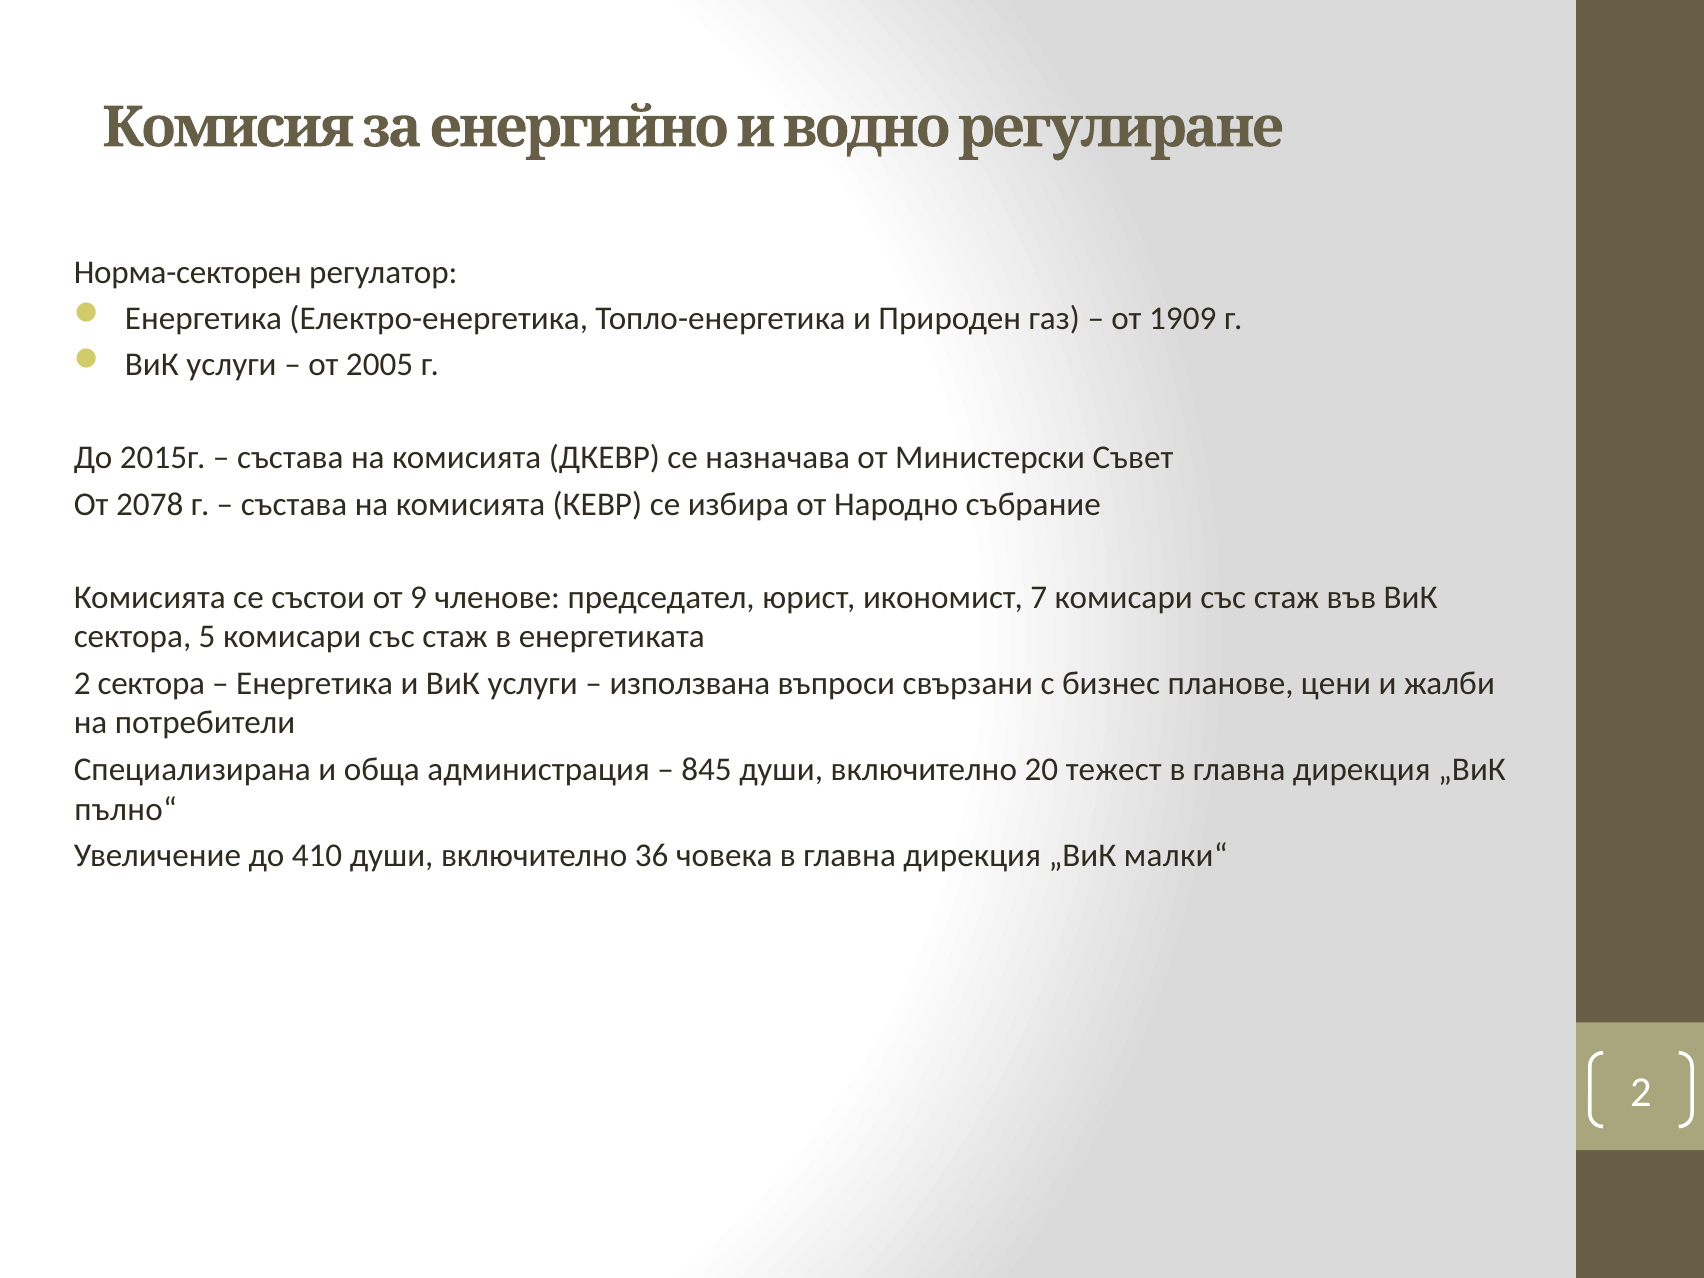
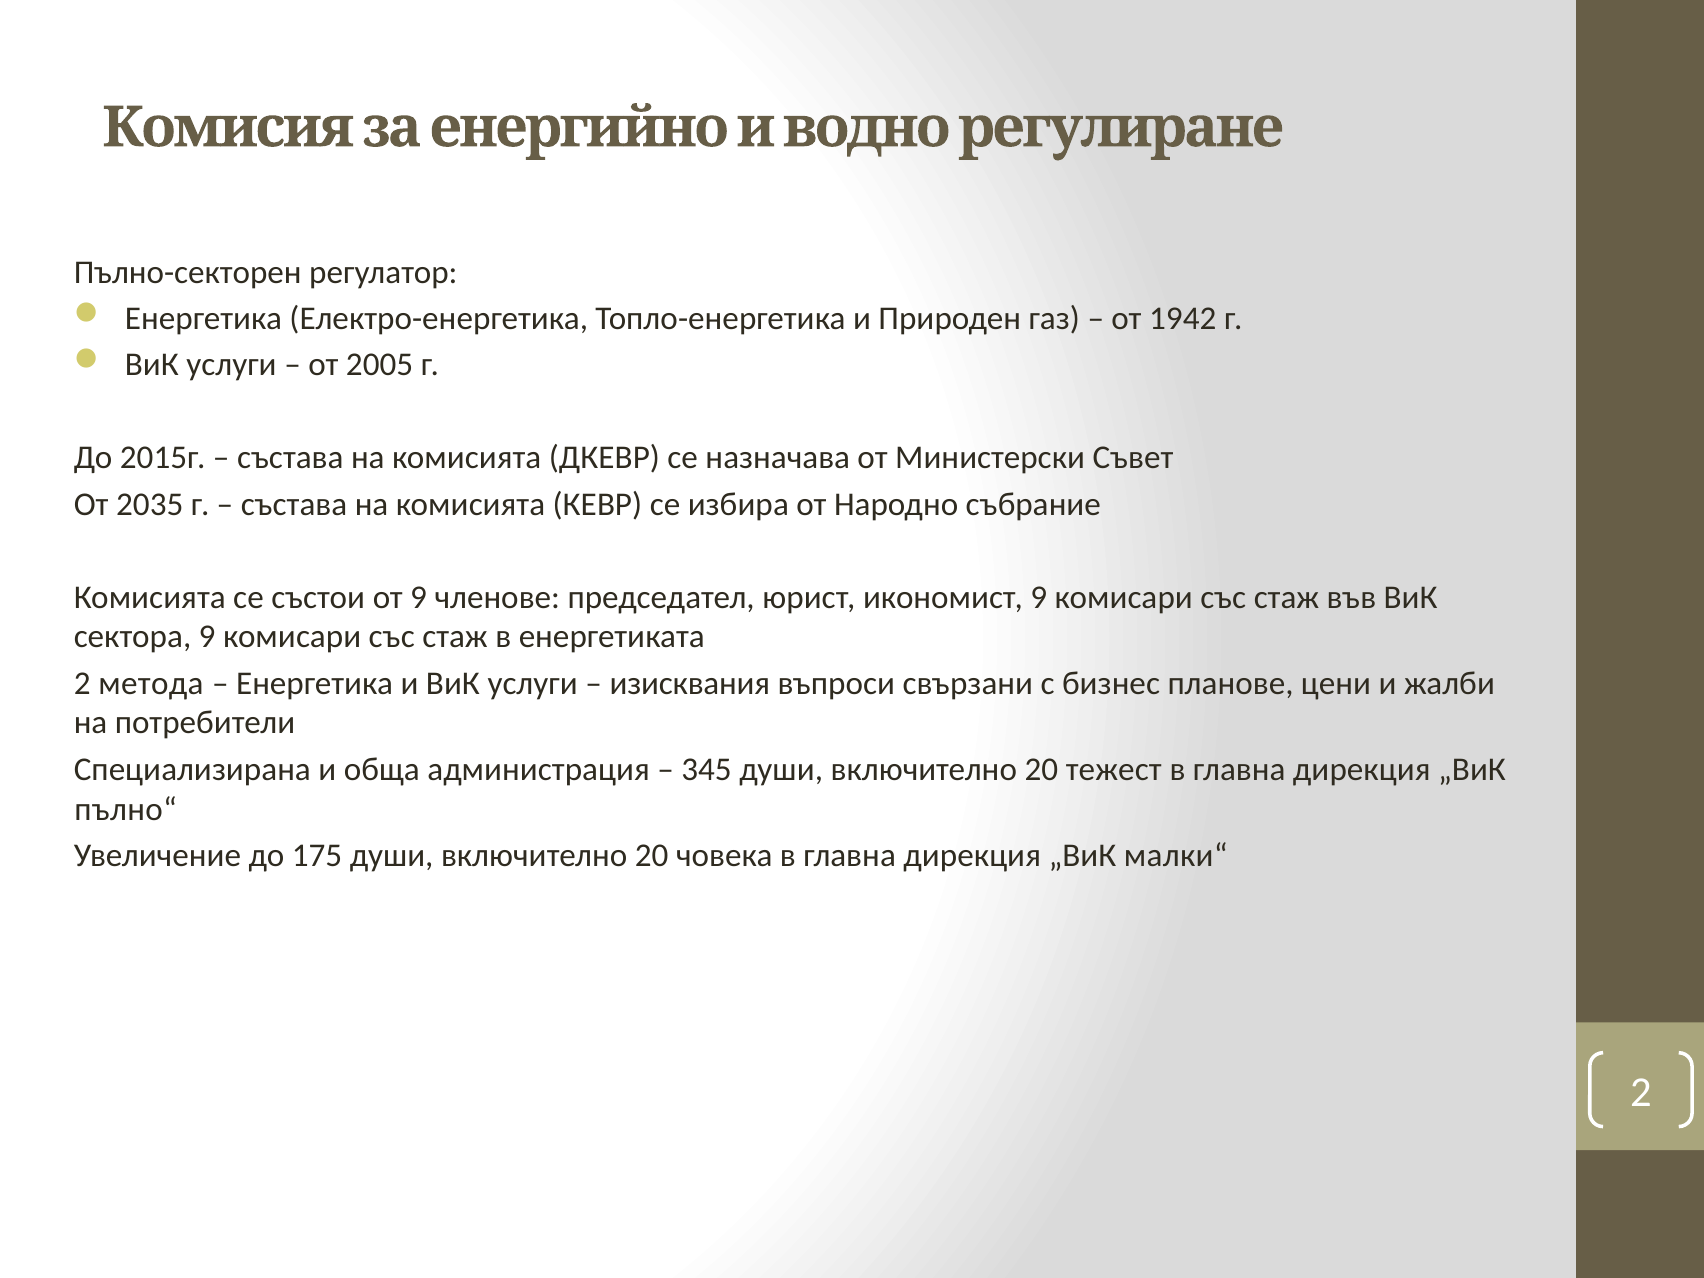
Норма-секторен: Норма-секторен -> Пълно-секторен
1909: 1909 -> 1942
2078: 2078 -> 2035
икономист 7: 7 -> 9
сектора 5: 5 -> 9
2 сектора: сектора -> метода
използвана: използвана -> изисквания
845: 845 -> 345
410: 410 -> 175
36 at (652, 856): 36 -> 20
